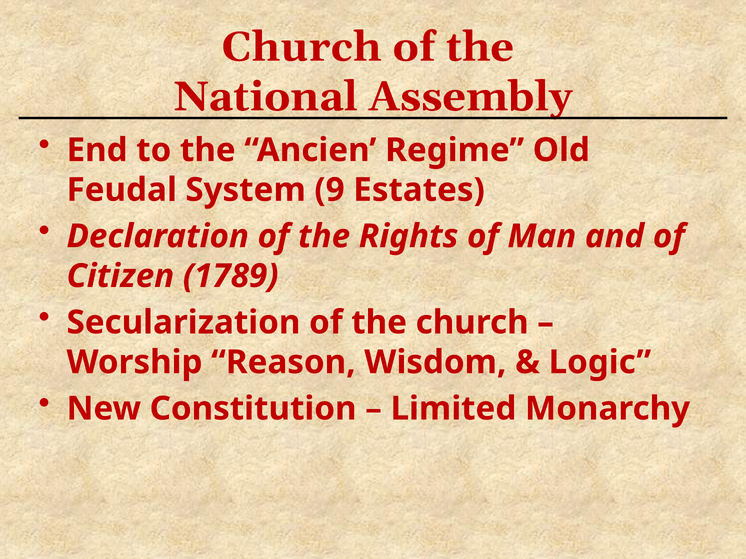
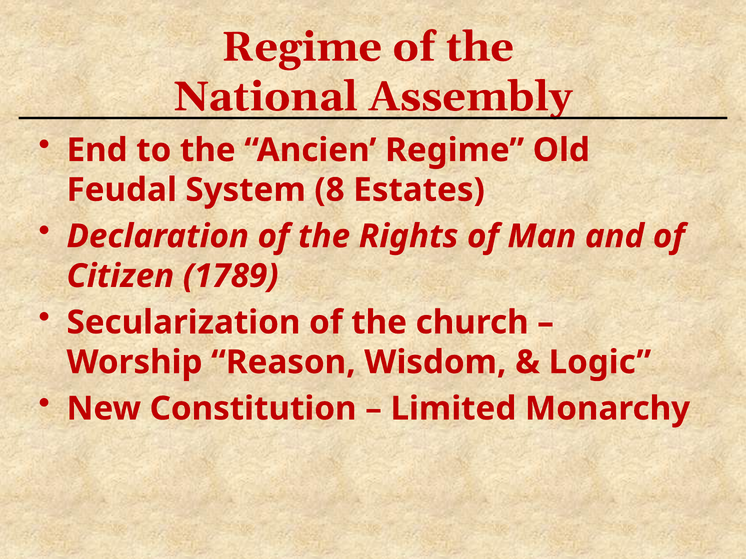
Church at (302, 47): Church -> Regime
9: 9 -> 8
